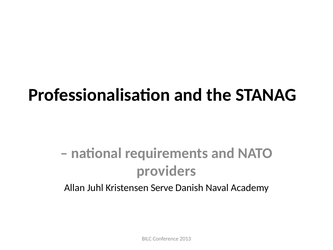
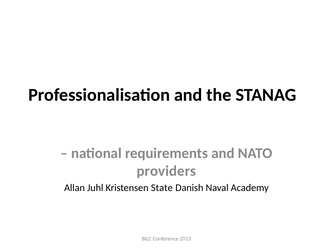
Serve: Serve -> State
